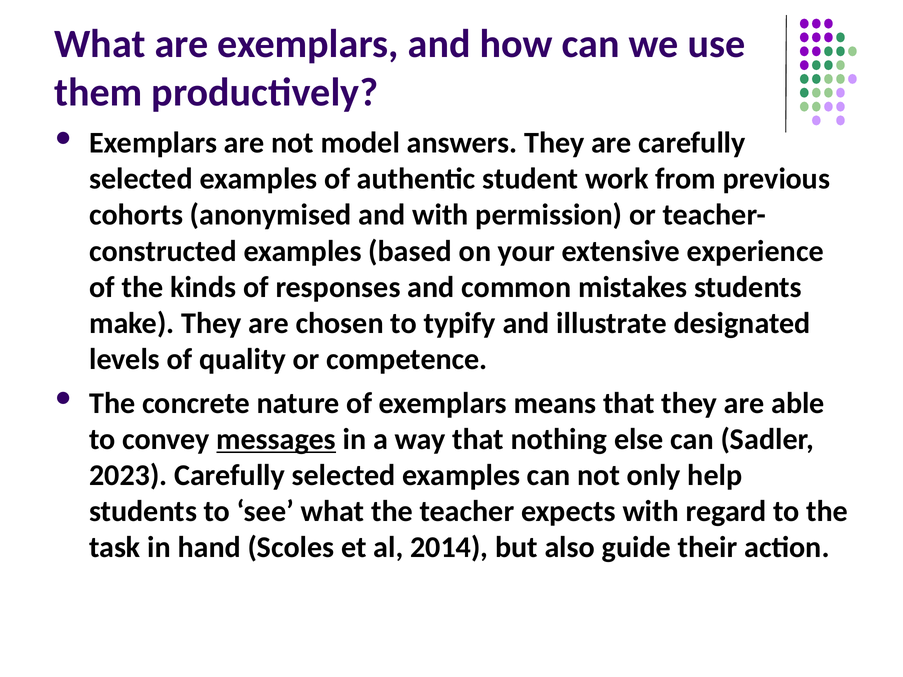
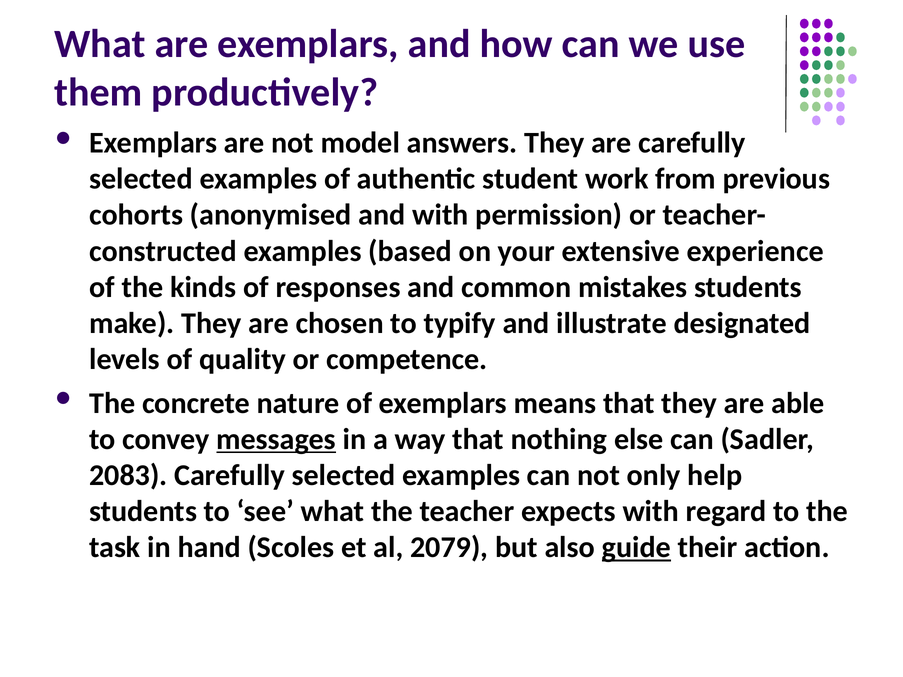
2023: 2023 -> 2083
2014: 2014 -> 2079
guide underline: none -> present
